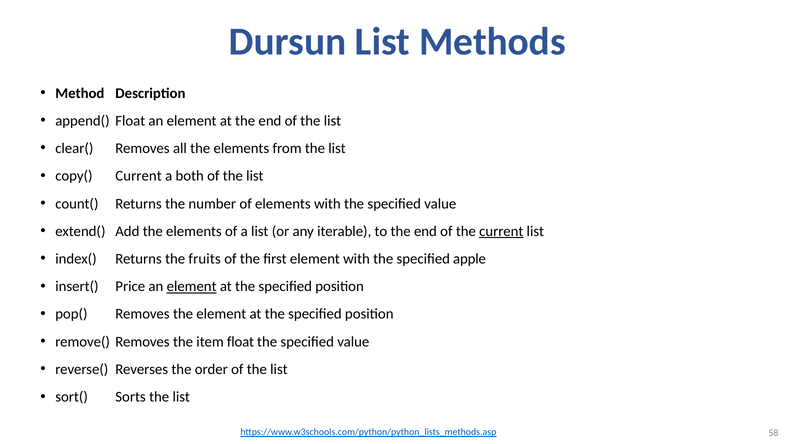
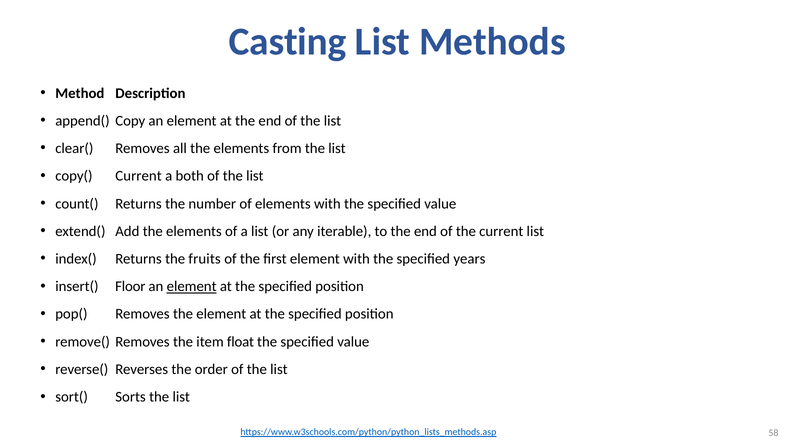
Dursun: Dursun -> Casting
append( Float: Float -> Copy
current at (501, 231) underline: present -> none
apple: apple -> years
Price: Price -> Floor
